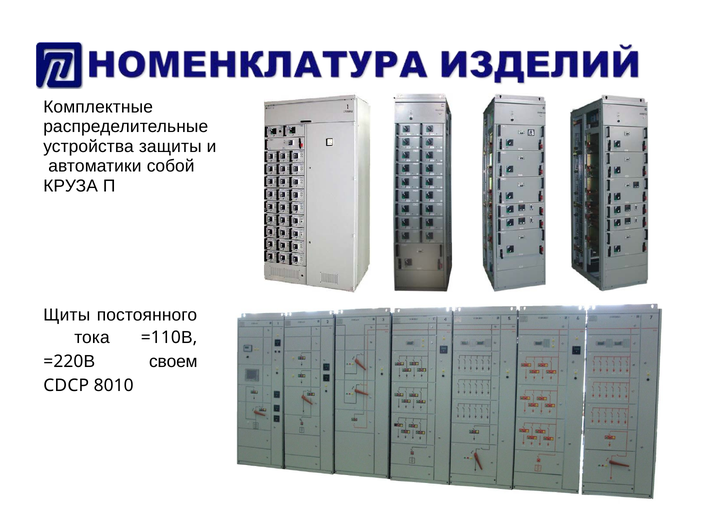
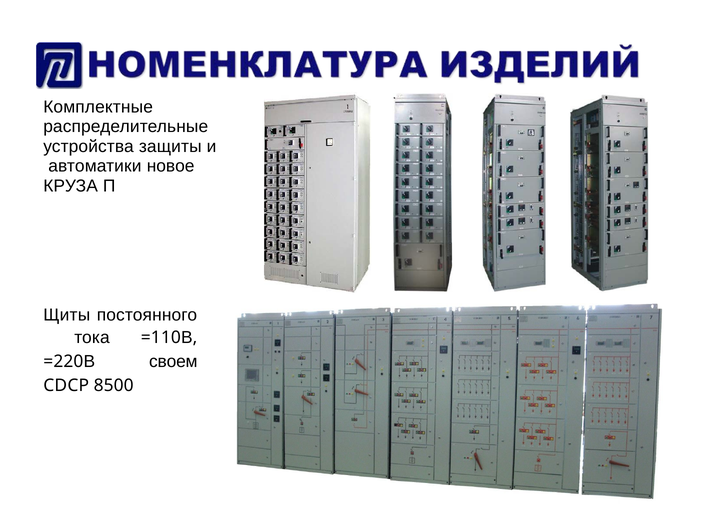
собой: собой -> новое
8010: 8010 -> 8500
